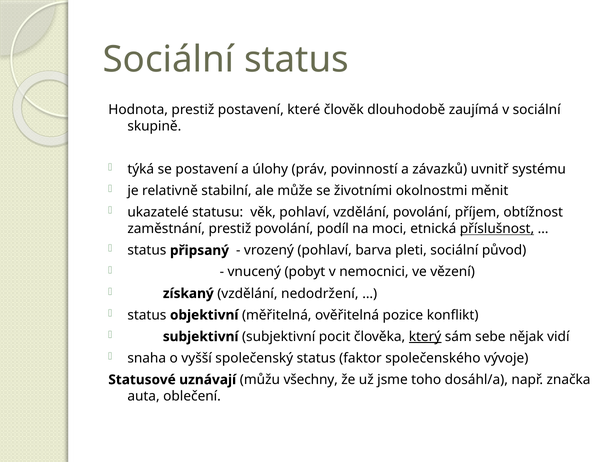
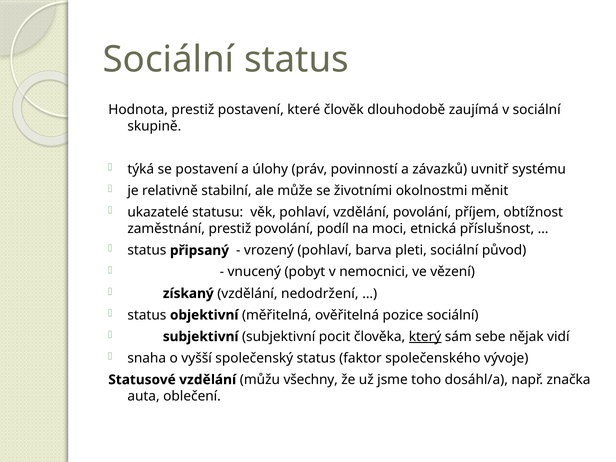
příslušnost underline: present -> none
pozice konflikt: konflikt -> sociální
Statusové uznávají: uznávají -> vzdělání
